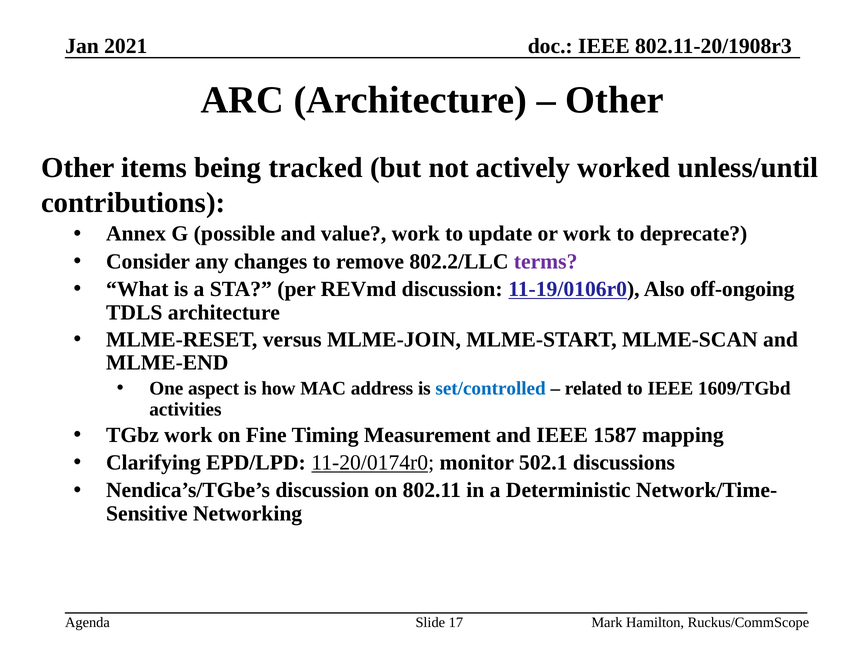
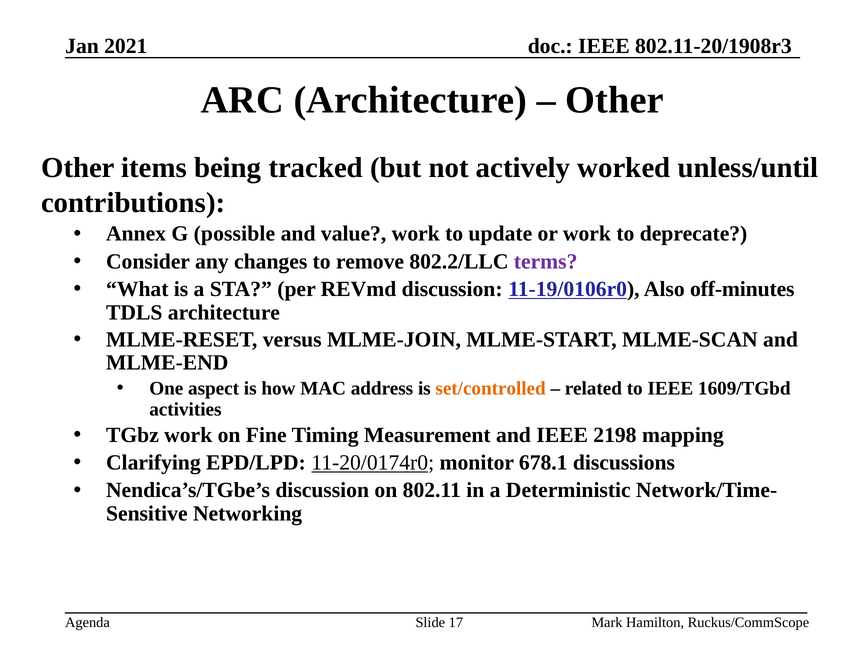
off-ongoing: off-ongoing -> off-minutes
set/controlled colour: blue -> orange
1587: 1587 -> 2198
502.1: 502.1 -> 678.1
